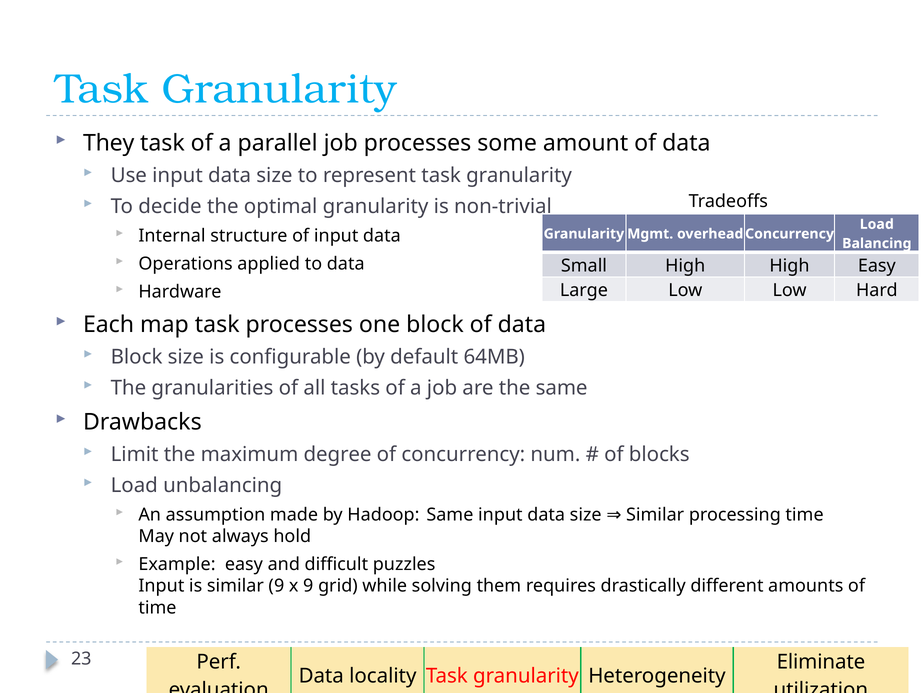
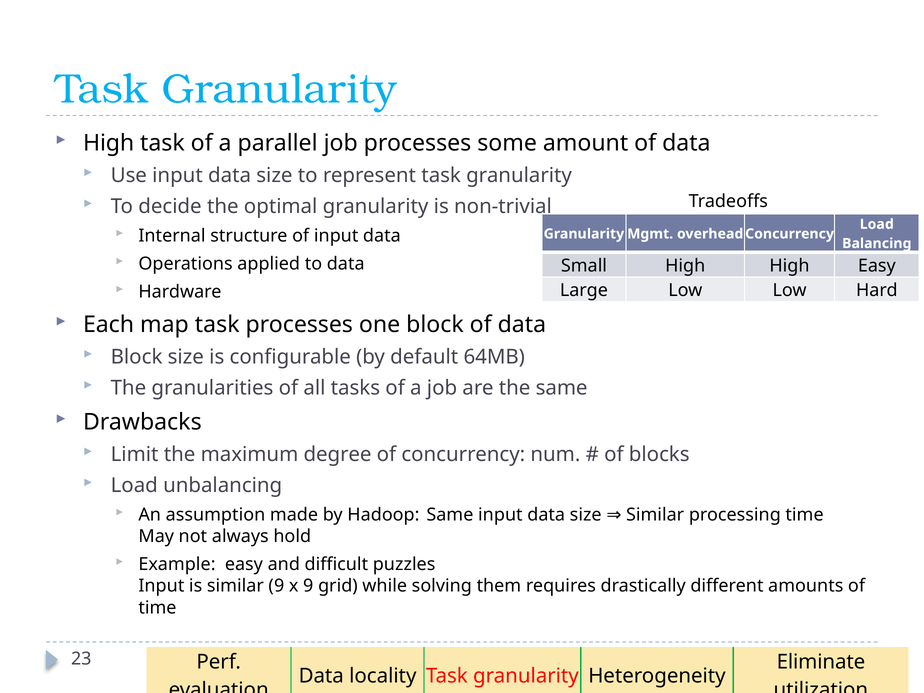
They at (109, 143): They -> High
